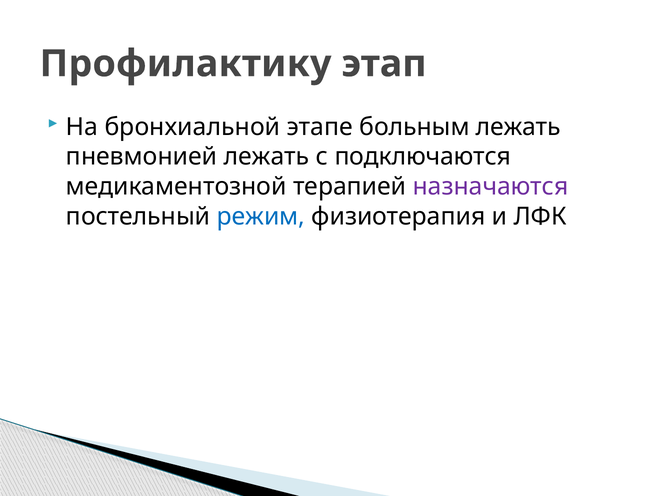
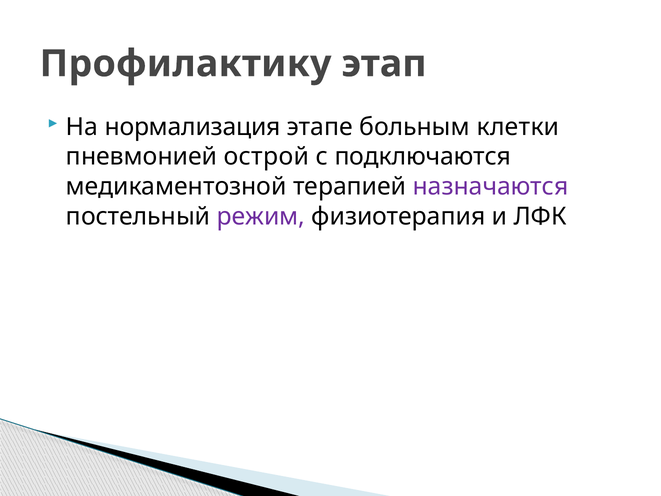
бронхиальной: бронхиальной -> нормализация
больным лежать: лежать -> клетки
пневмонией лежать: лежать -> острой
режим colour: blue -> purple
